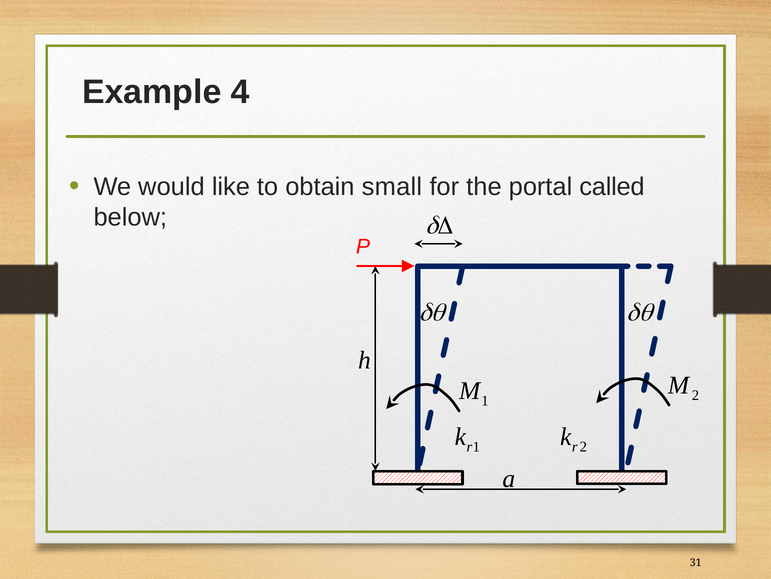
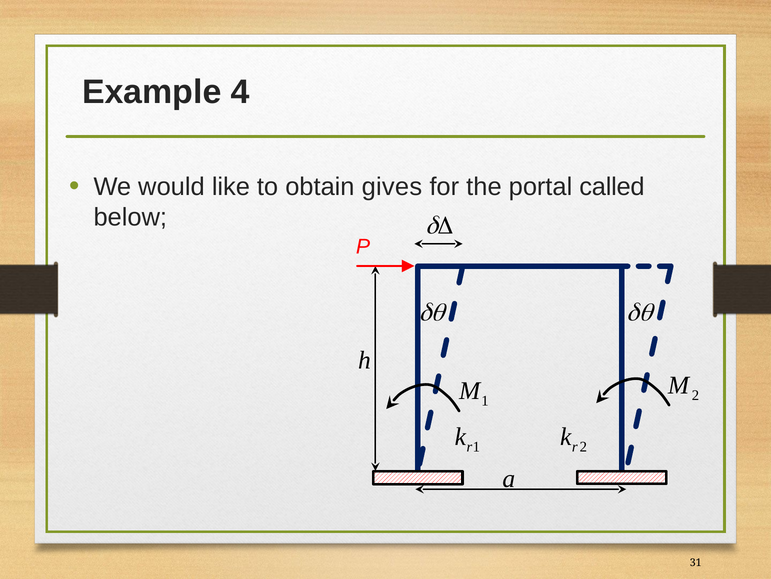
small: small -> gives
